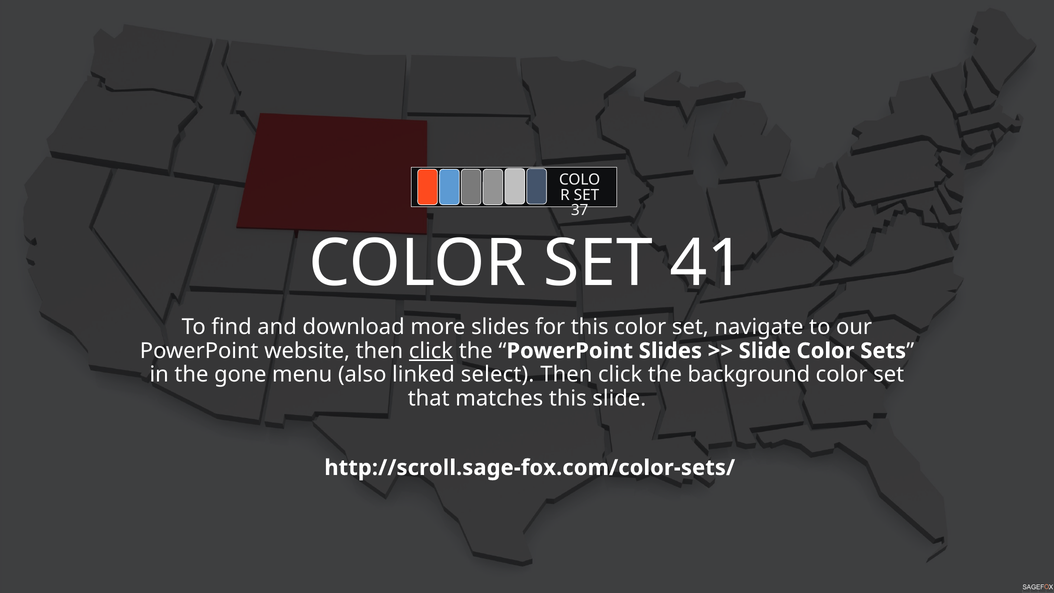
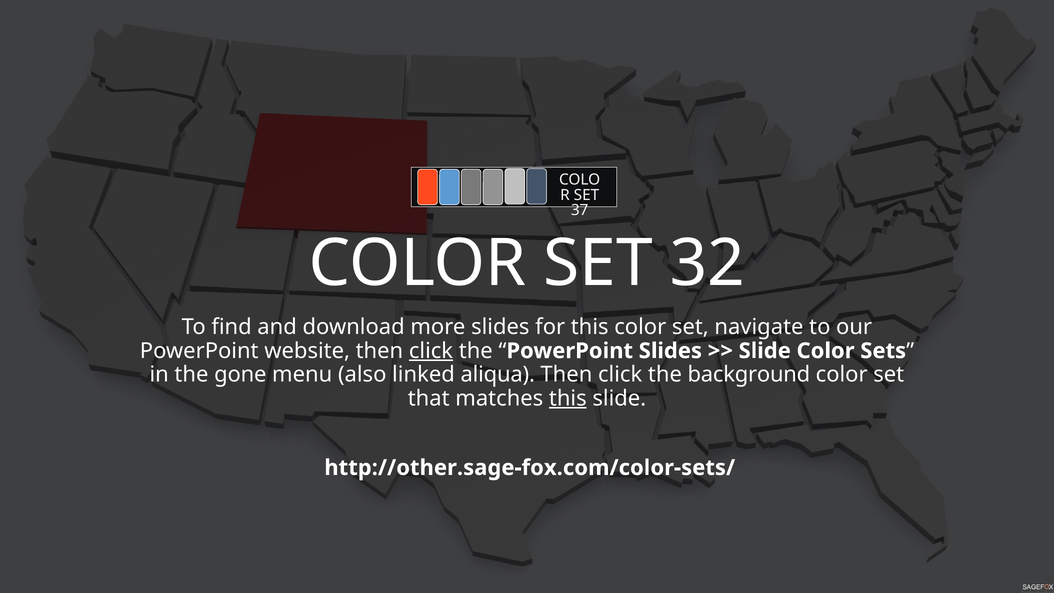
41: 41 -> 32
select: select -> aliqua
this at (568, 398) underline: none -> present
http://scroll.sage-fox.com/color-sets/: http://scroll.sage-fox.com/color-sets/ -> http://other.sage-fox.com/color-sets/
